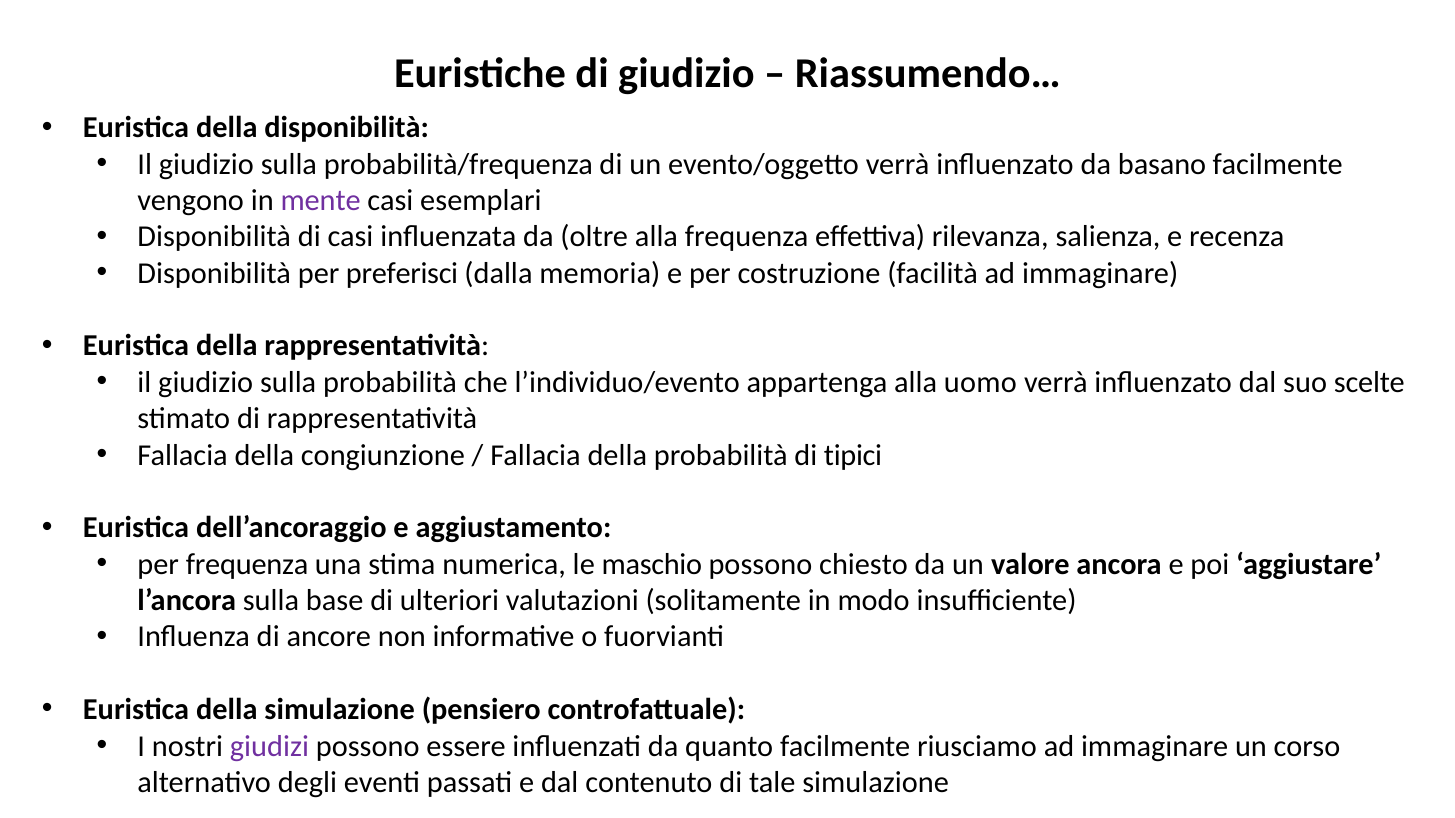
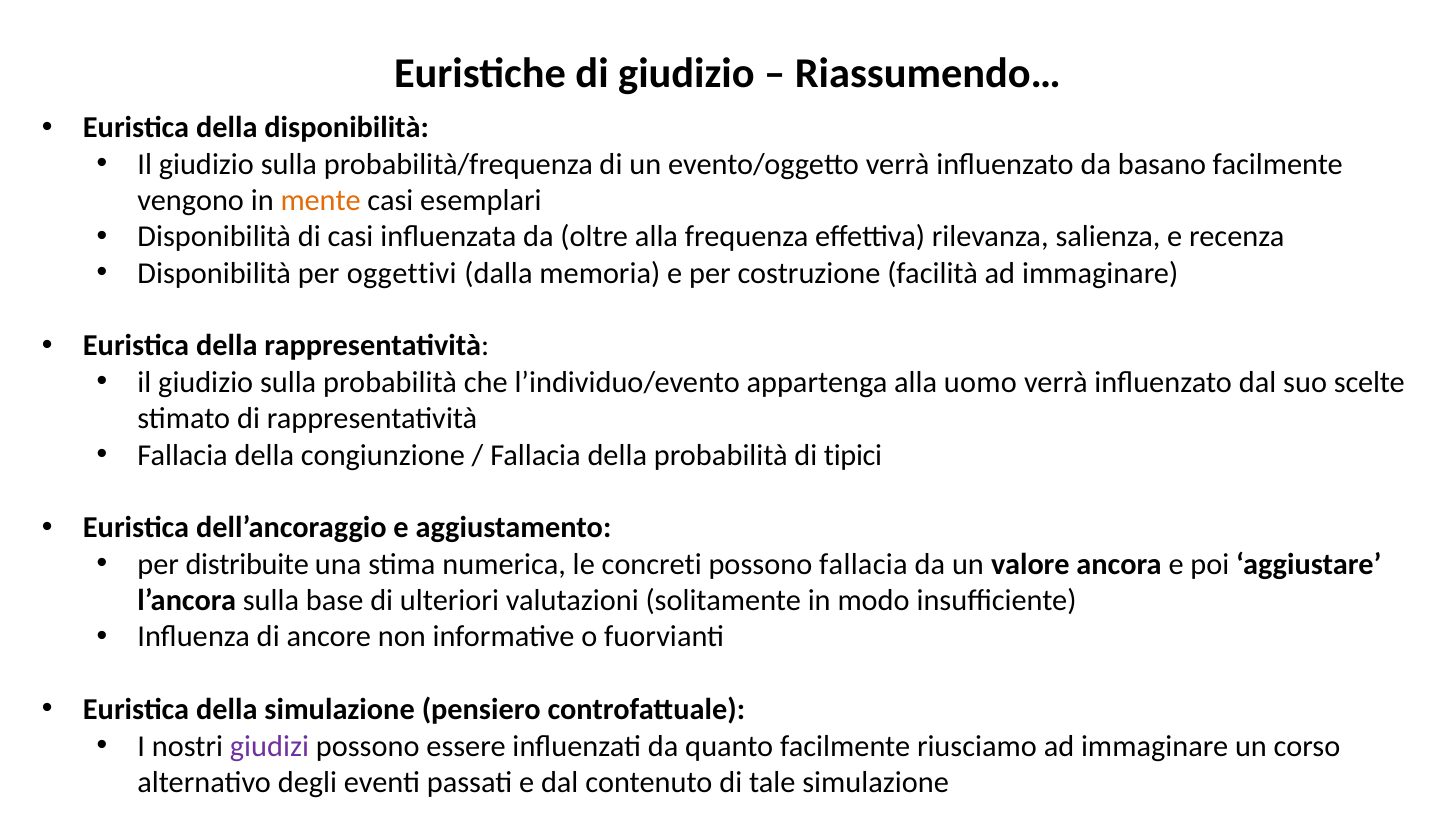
mente colour: purple -> orange
preferisci: preferisci -> oggettivi
per frequenza: frequenza -> distribuite
maschio: maschio -> concreti
possono chiesto: chiesto -> fallacia
